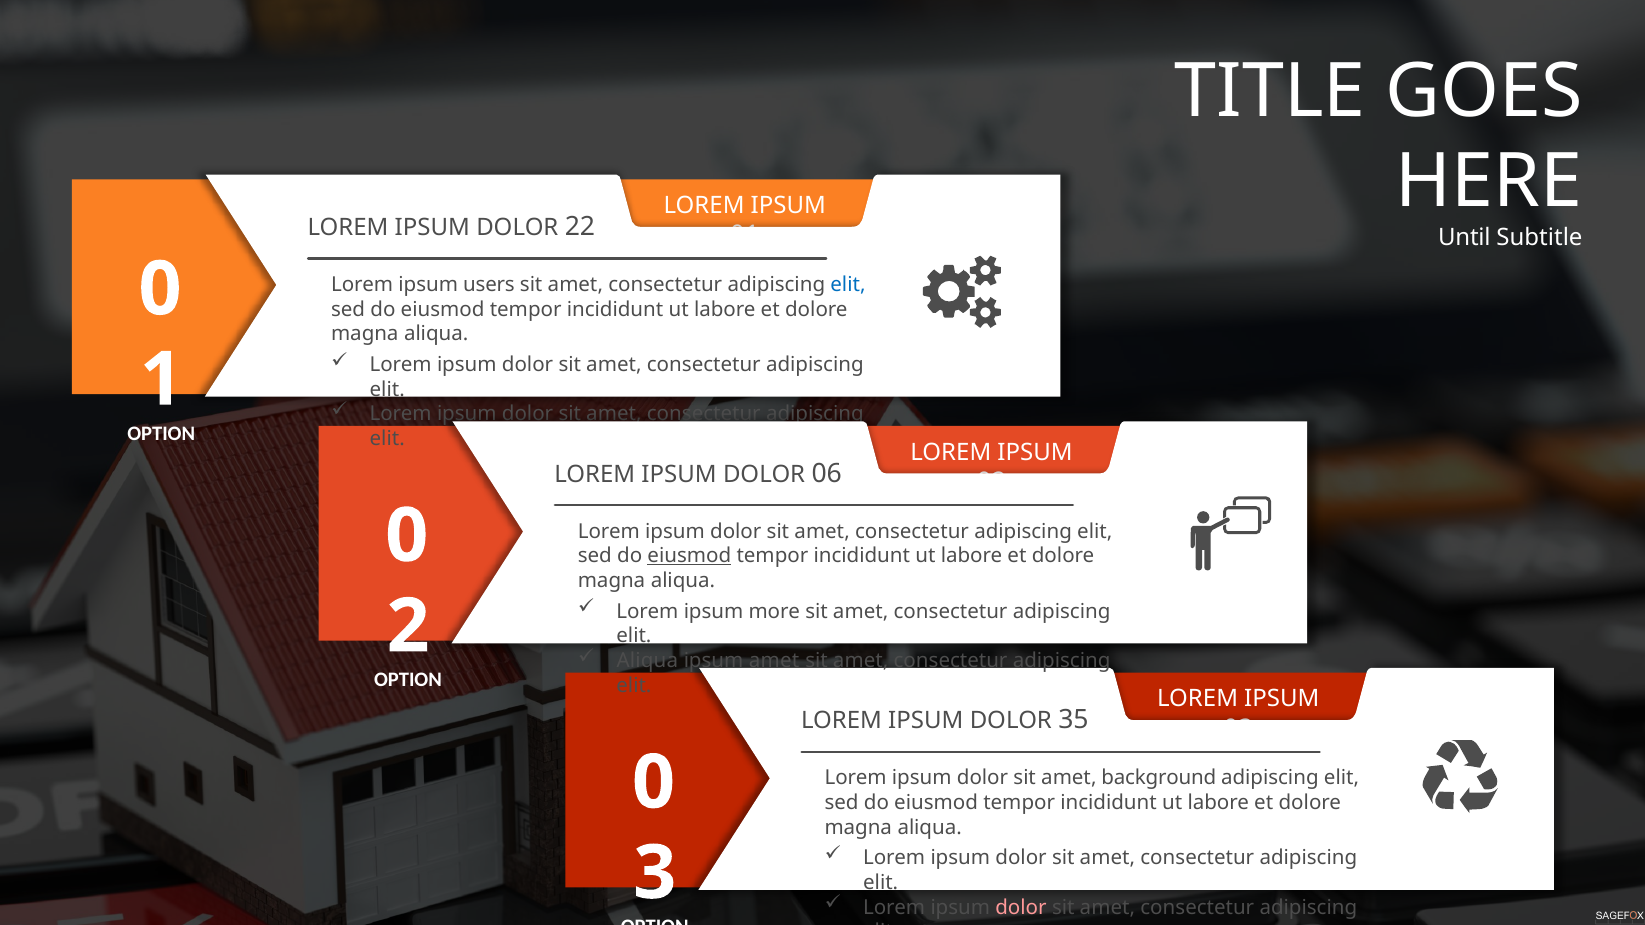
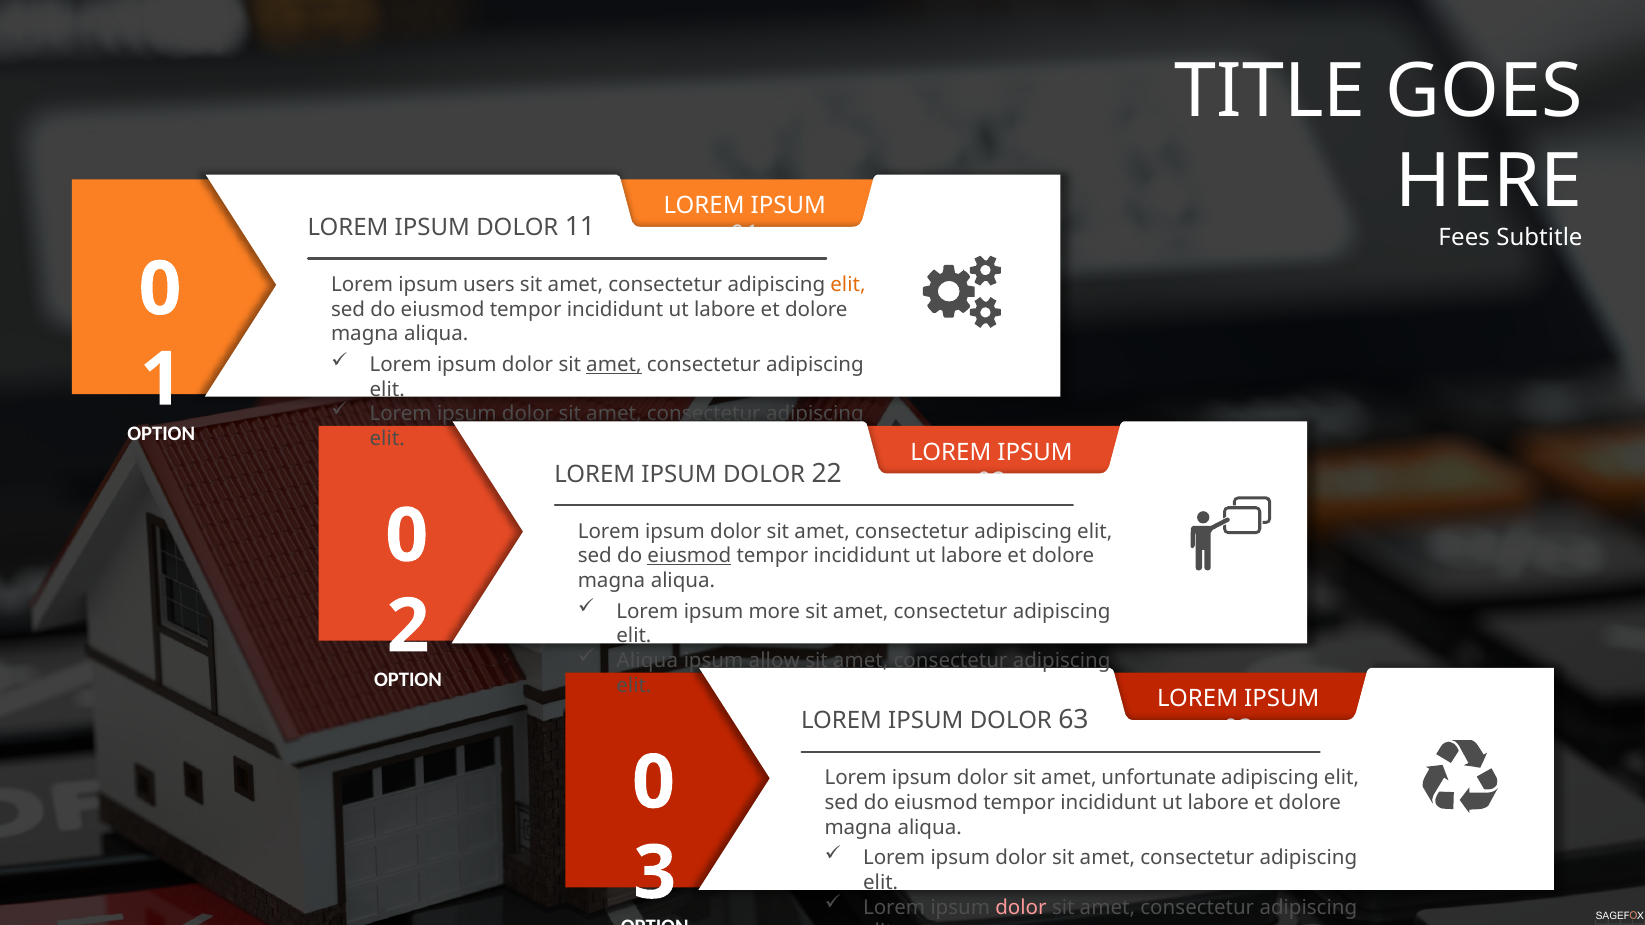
22: 22 -> 11
Until: Until -> Fees
elit at (848, 285) colour: blue -> orange
amet at (614, 365) underline: none -> present
06: 06 -> 22
ipsum amet: amet -> allow
35: 35 -> 63
background: background -> unfortunate
